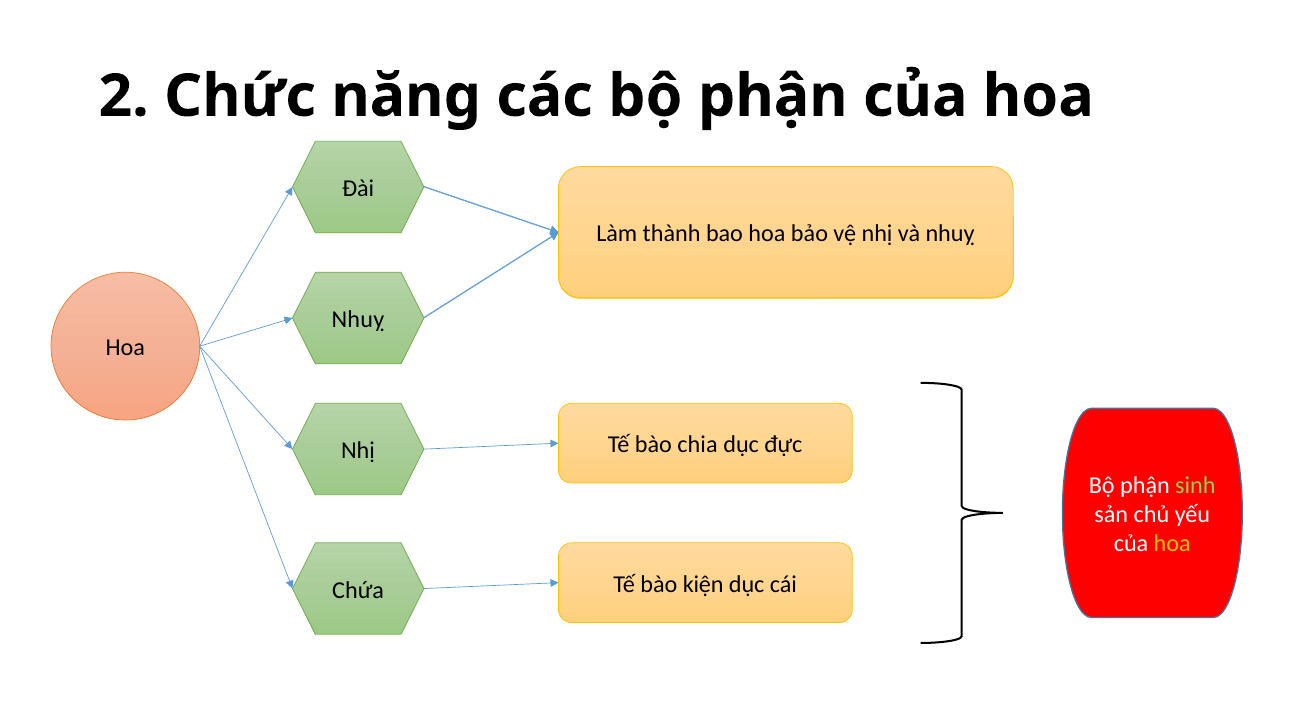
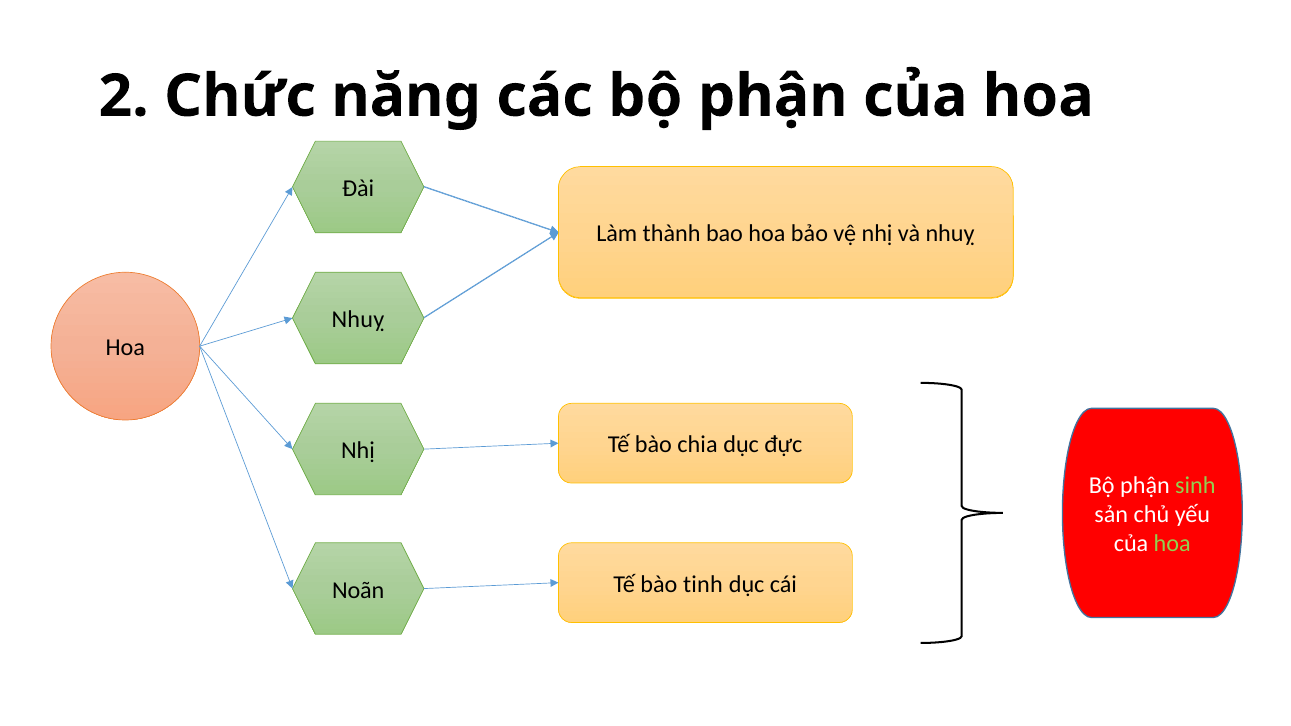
hoa at (1172, 544) colour: yellow -> light green
kiện: kiện -> tinh
Chứa: Chứa -> Noãn
